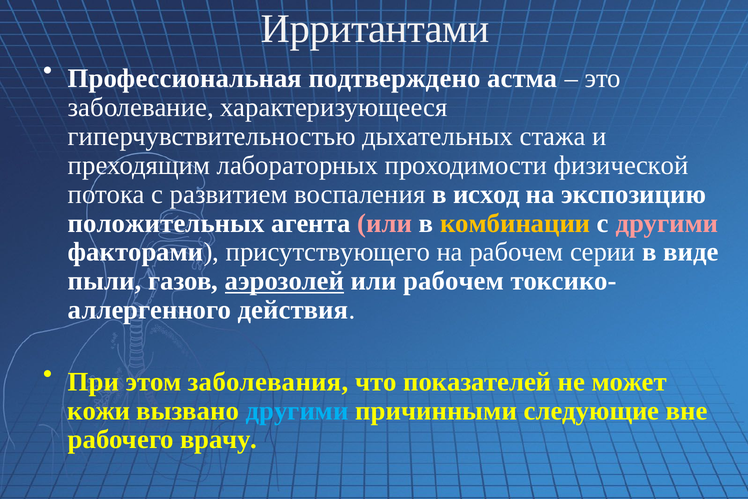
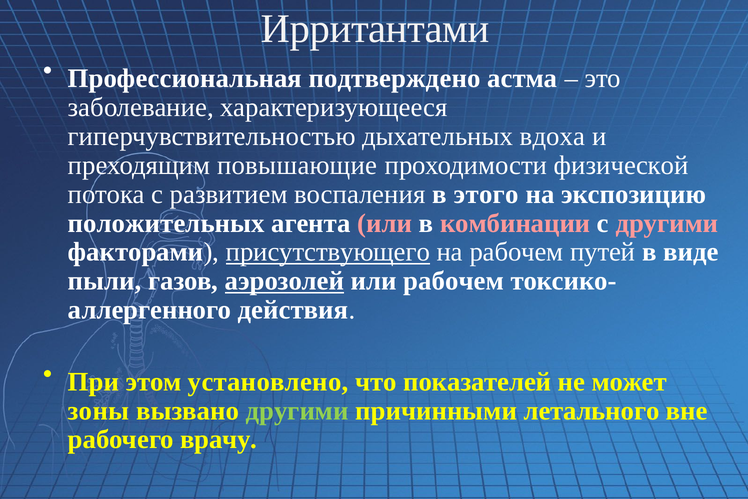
стажа: стажа -> вдоха
лабораторных: лабораторных -> повышающие
исход: исход -> этого
комбинации colour: yellow -> pink
присутствующего underline: none -> present
серии: серии -> путей
заболевания: заболевания -> установлено
кожи: кожи -> зоны
другими at (297, 410) colour: light blue -> light green
следующие: следующие -> летального
